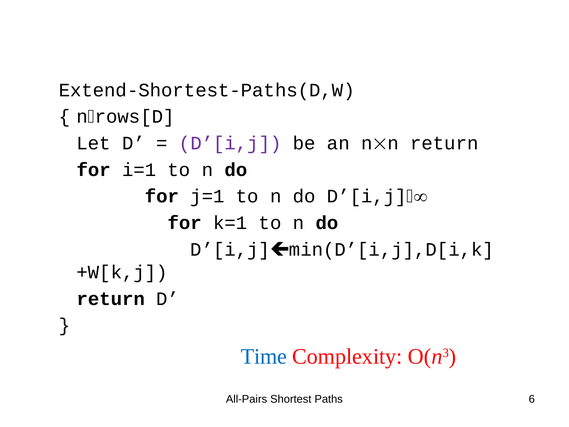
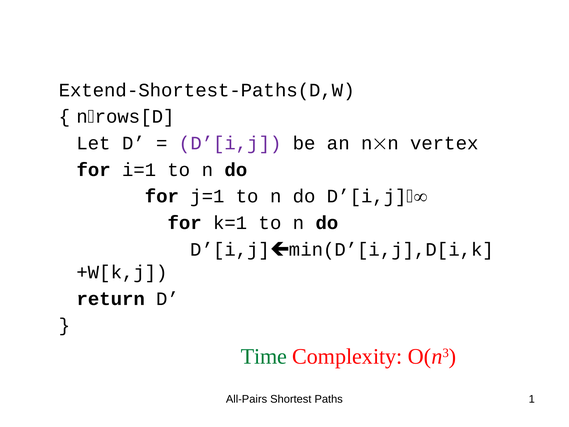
nn return: return -> vertex
Time colour: blue -> green
6: 6 -> 1
